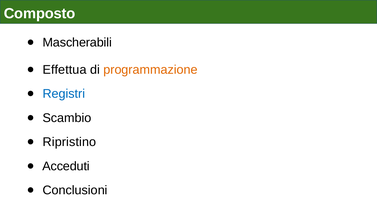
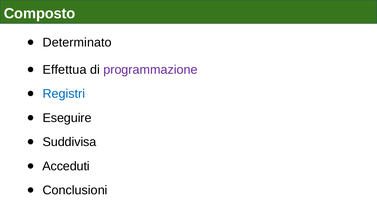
Mascherabili: Mascherabili -> Determinato
programmazione colour: orange -> purple
Scambio: Scambio -> Eseguire
Ripristino: Ripristino -> Suddivisa
